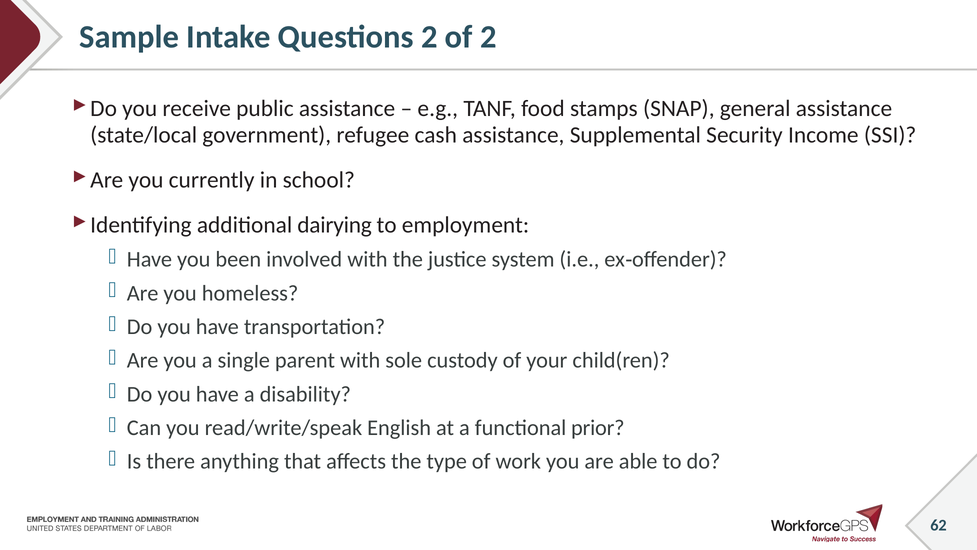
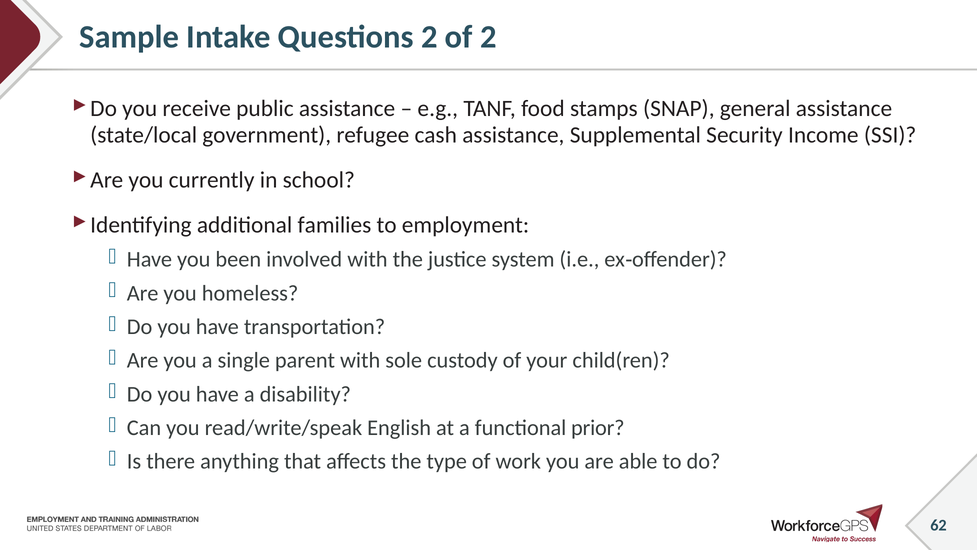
dairying: dairying -> families
